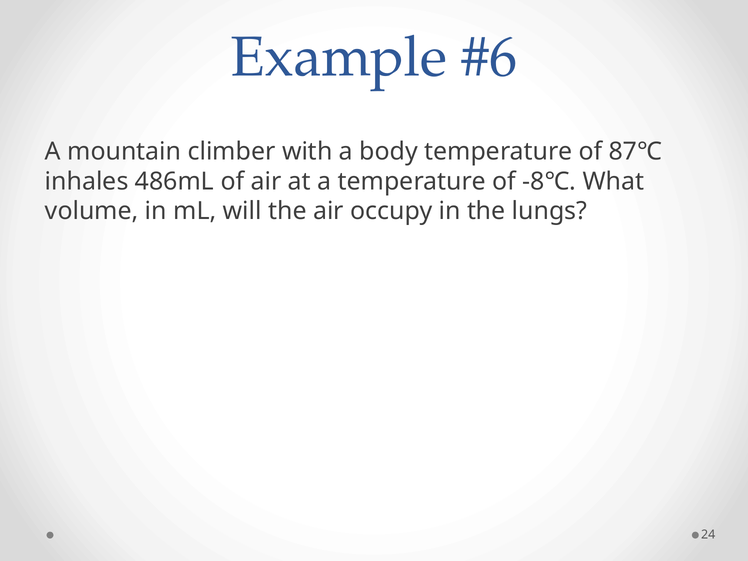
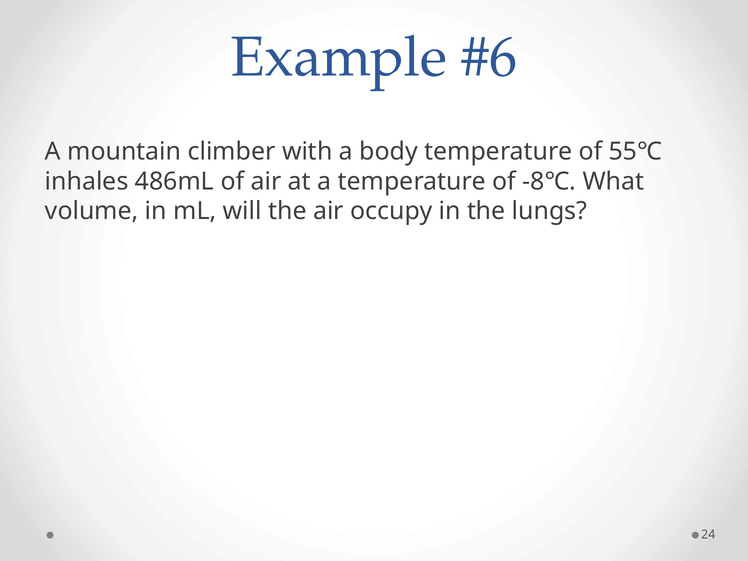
87℃: 87℃ -> 55℃
